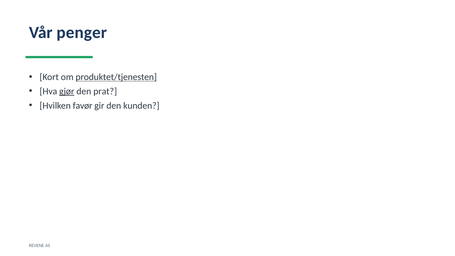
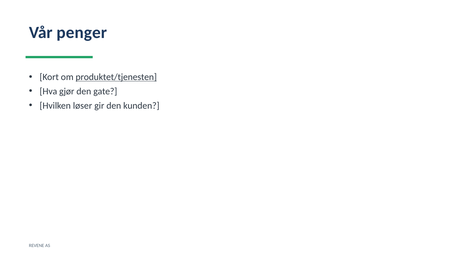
gjør underline: present -> none
prat: prat -> gate
favør: favør -> løser
